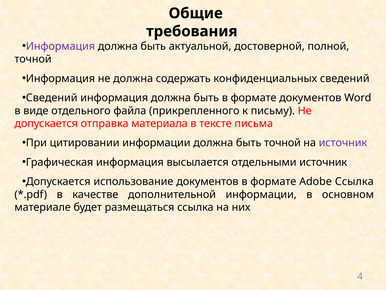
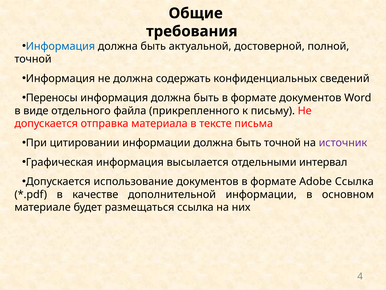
Информация at (60, 46) colour: purple -> blue
Сведений at (52, 98): Сведений -> Переносы
отдельными источник: источник -> интервал
